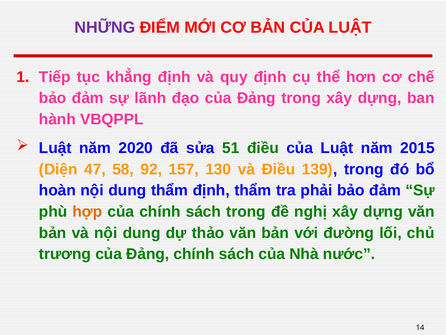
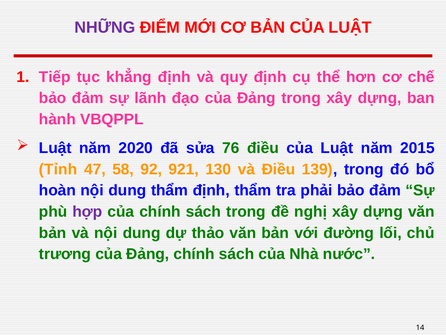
51: 51 -> 76
Diện: Diện -> Tỉnh
157: 157 -> 921
hợp colour: orange -> purple
